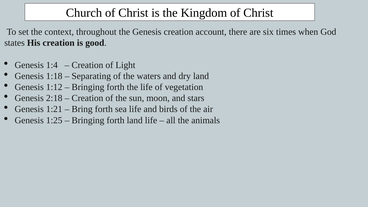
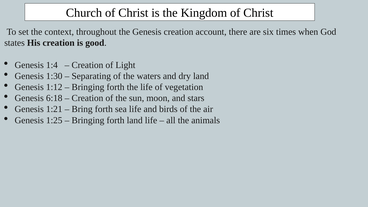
1:18: 1:18 -> 1:30
2:18: 2:18 -> 6:18
